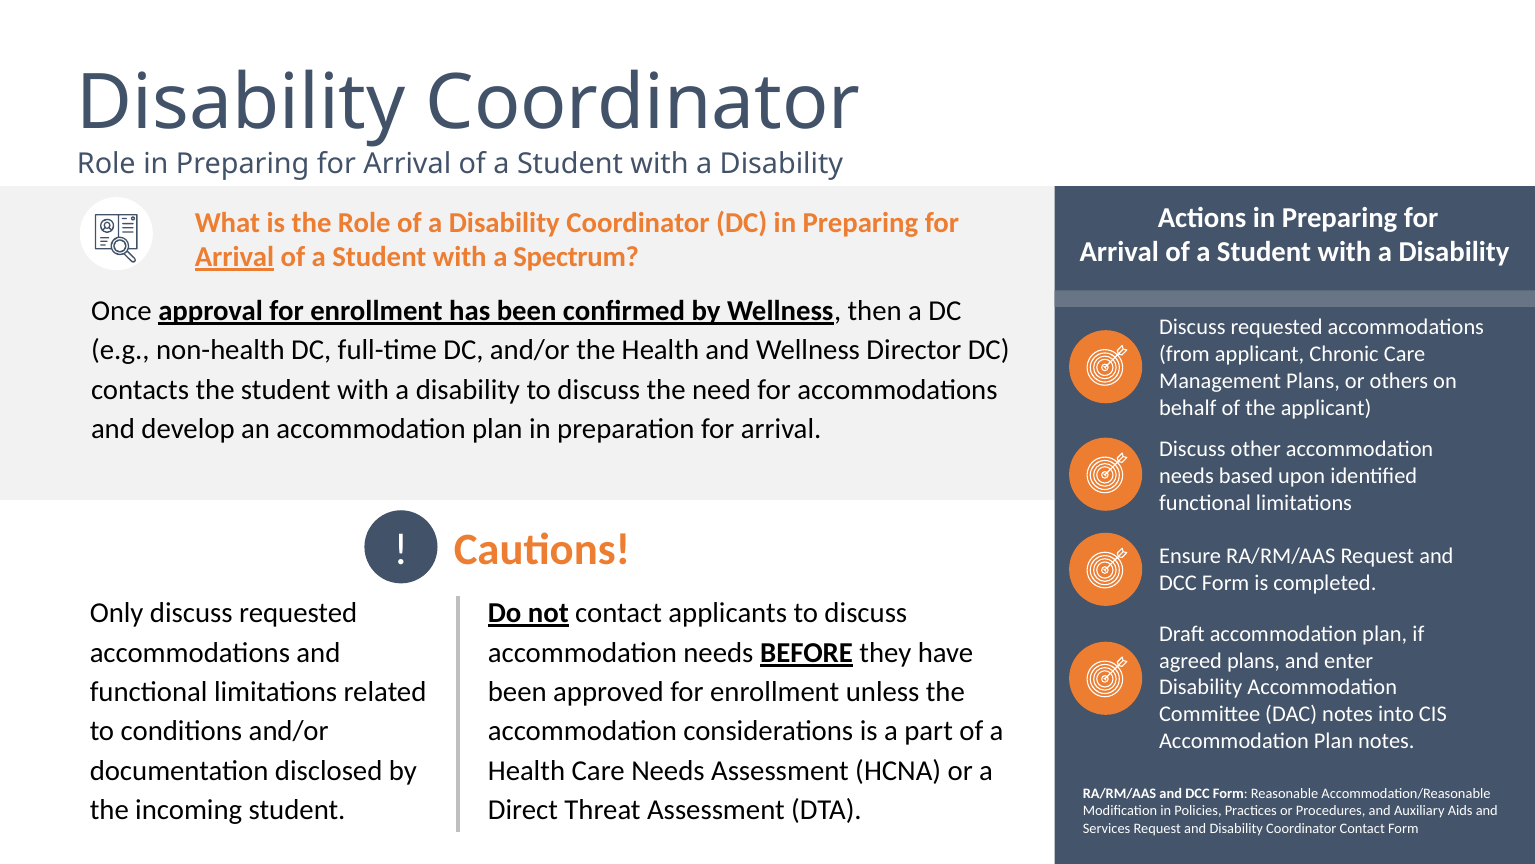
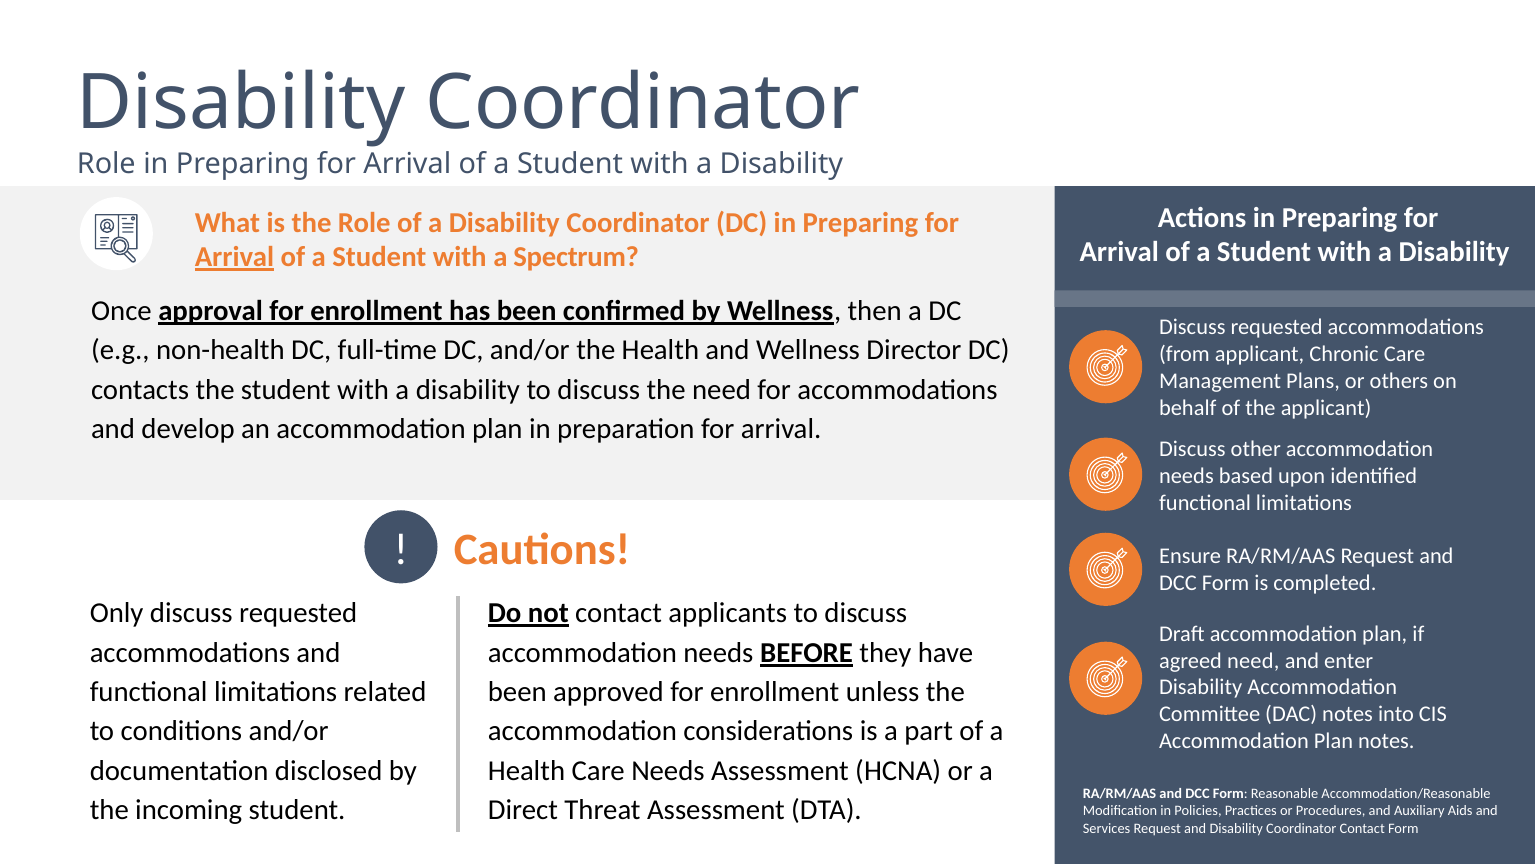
agreed plans: plans -> need
